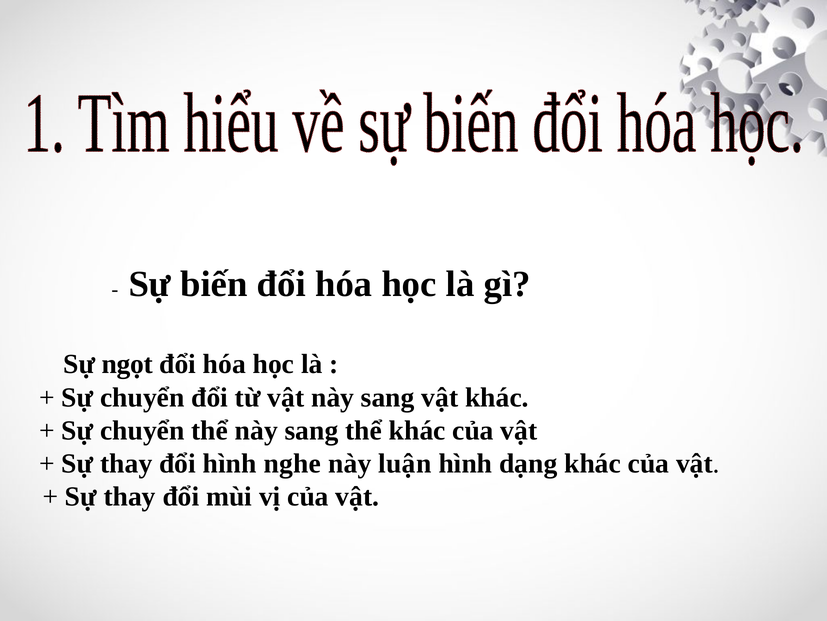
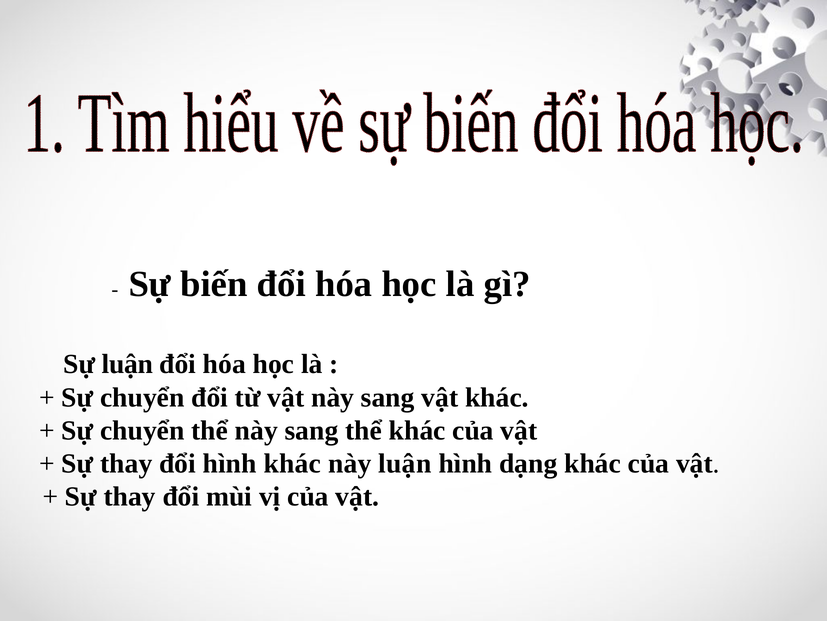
Sự ngọt: ngọt -> luận
hình nghe: nghe -> khác
